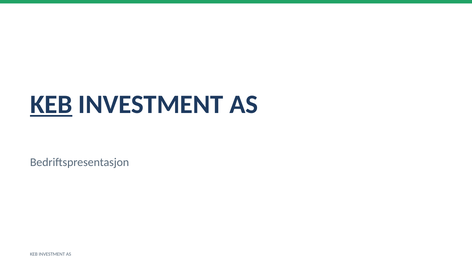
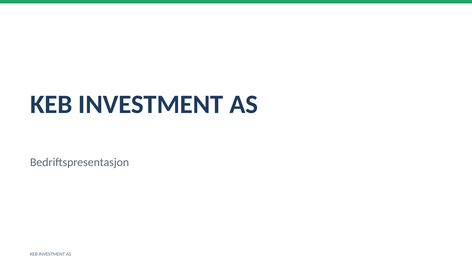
KEB at (51, 105) underline: present -> none
